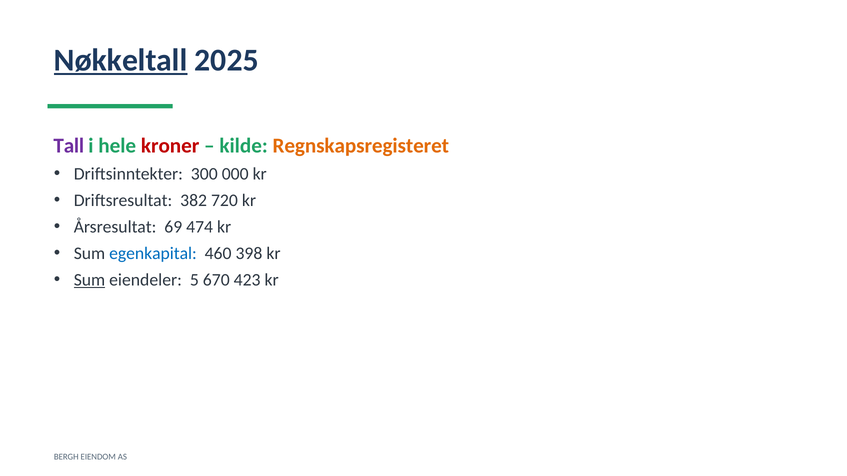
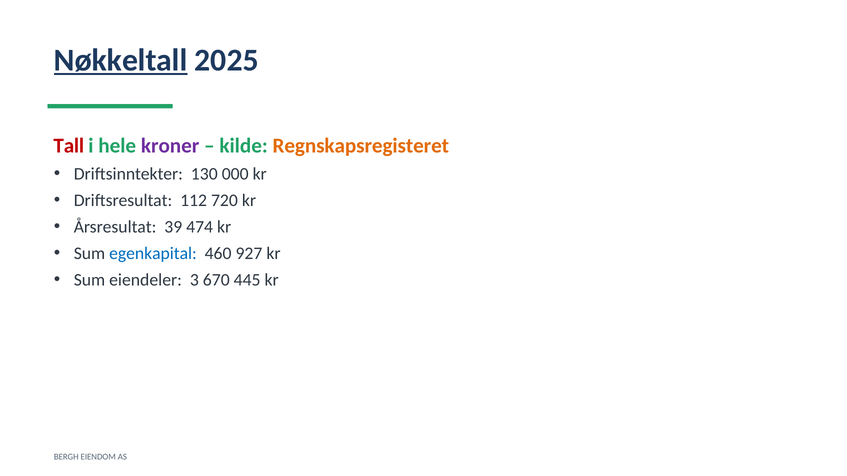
Tall colour: purple -> red
kroner colour: red -> purple
300: 300 -> 130
382: 382 -> 112
69: 69 -> 39
398: 398 -> 927
Sum at (89, 280) underline: present -> none
5: 5 -> 3
423: 423 -> 445
